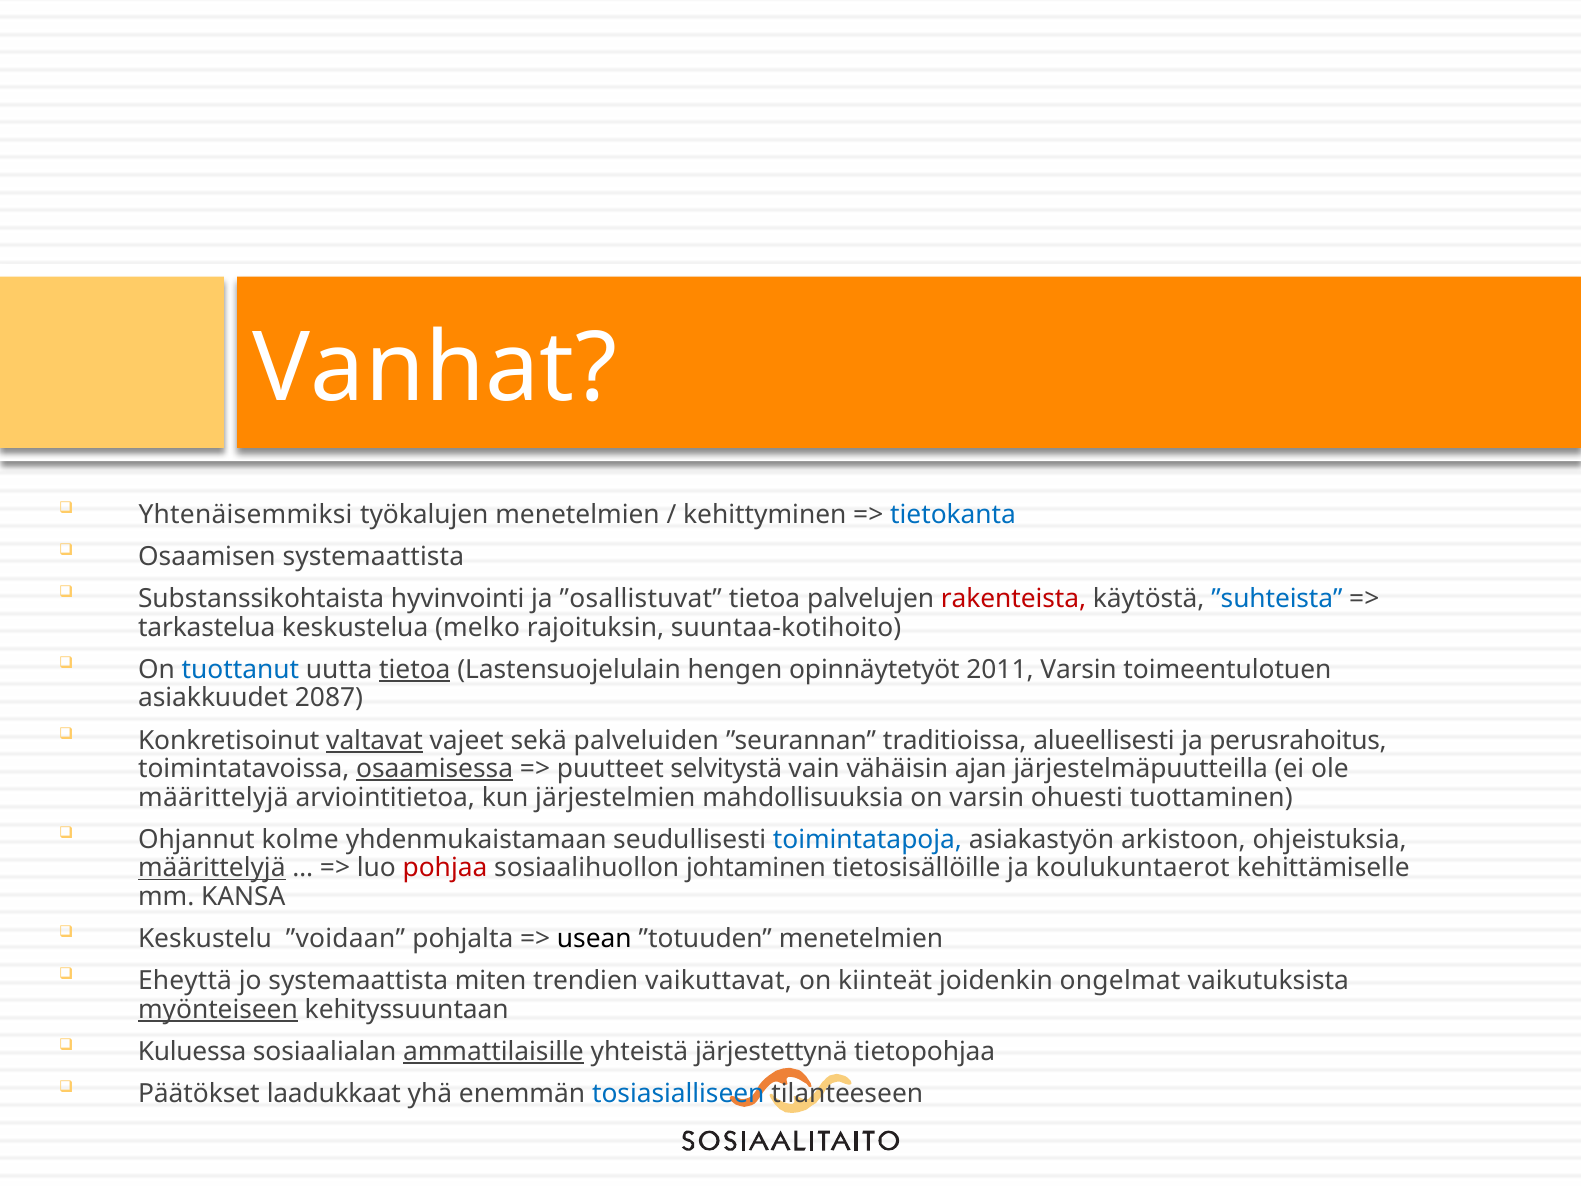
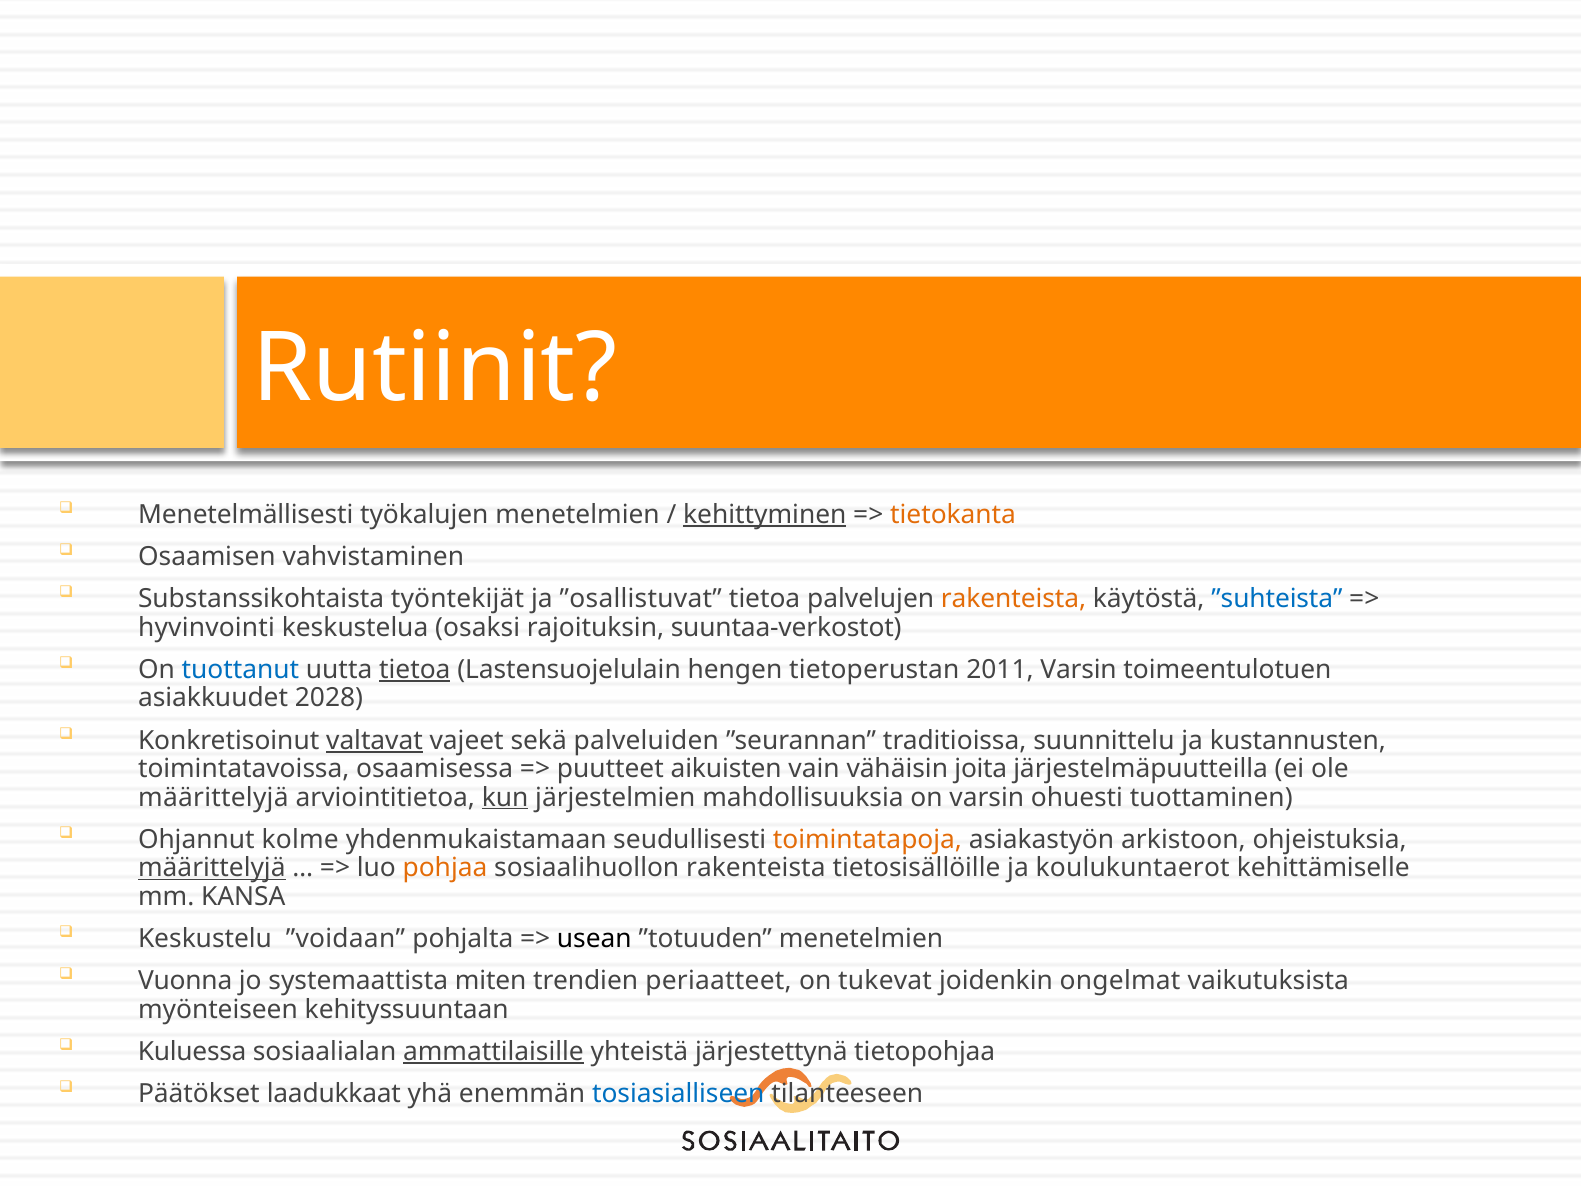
Vanhat: Vanhat -> Rutiinit
Yhtenäisemmiksi: Yhtenäisemmiksi -> Menetelmällisesti
kehittyminen underline: none -> present
tietokanta colour: blue -> orange
Osaamisen systemaattista: systemaattista -> vahvistaminen
hyvinvointi: hyvinvointi -> työntekijät
rakenteista at (1014, 599) colour: red -> orange
tarkastelua: tarkastelua -> hyvinvointi
melko: melko -> osaksi
suuntaa-kotihoito: suuntaa-kotihoito -> suuntaa-verkostot
opinnäytetyöt: opinnäytetyöt -> tietoperustan
2087: 2087 -> 2028
alueellisesti: alueellisesti -> suunnittelu
perusrahoitus: perusrahoitus -> kustannusten
osaamisessa underline: present -> none
selvitystä: selvitystä -> aikuisten
ajan: ajan -> joita
kun underline: none -> present
toimintatapoja colour: blue -> orange
pohjaa colour: red -> orange
sosiaalihuollon johtaminen: johtaminen -> rakenteista
Eheyttä: Eheyttä -> Vuonna
vaikuttavat: vaikuttavat -> periaatteet
kiinteät: kiinteät -> tukevat
myönteiseen underline: present -> none
